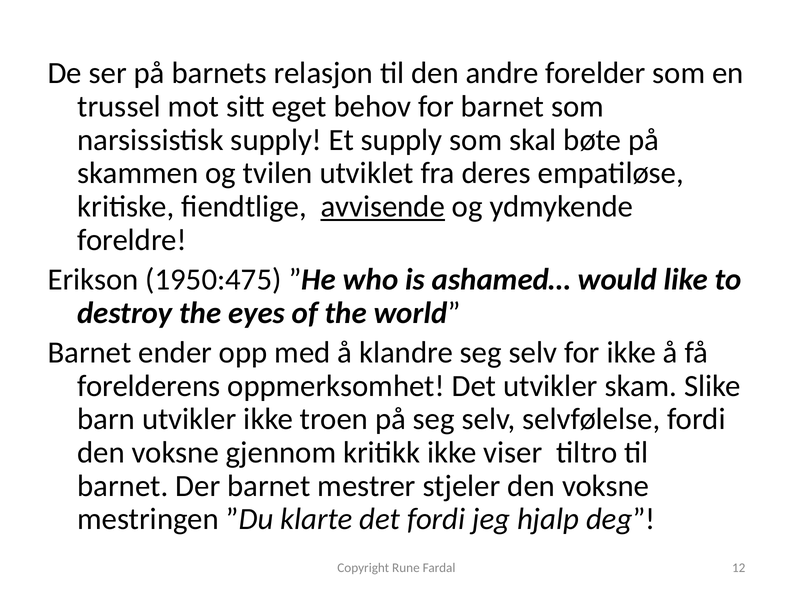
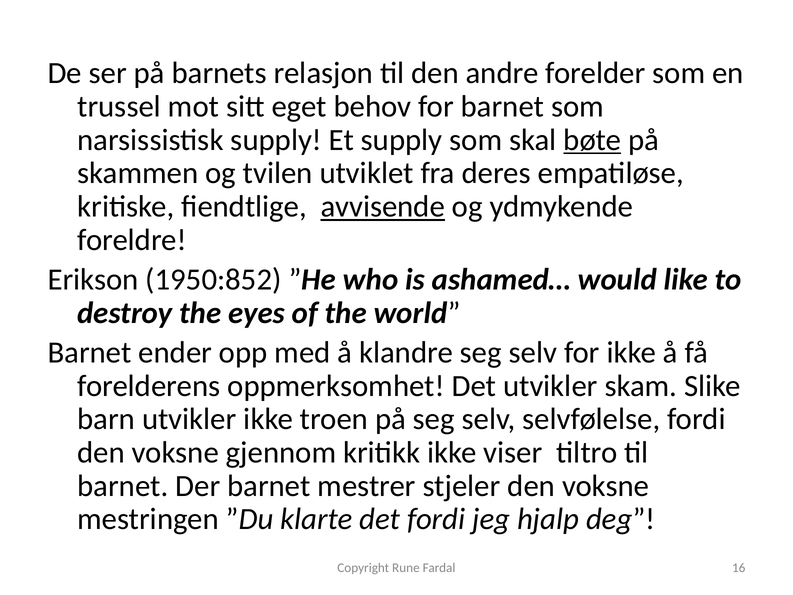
bøte underline: none -> present
1950:475: 1950:475 -> 1950:852
12: 12 -> 16
